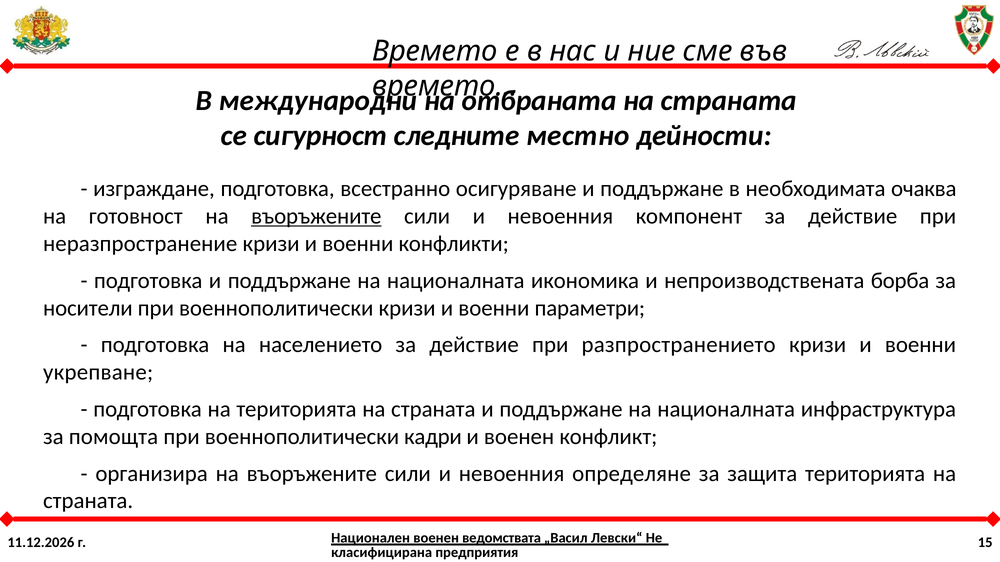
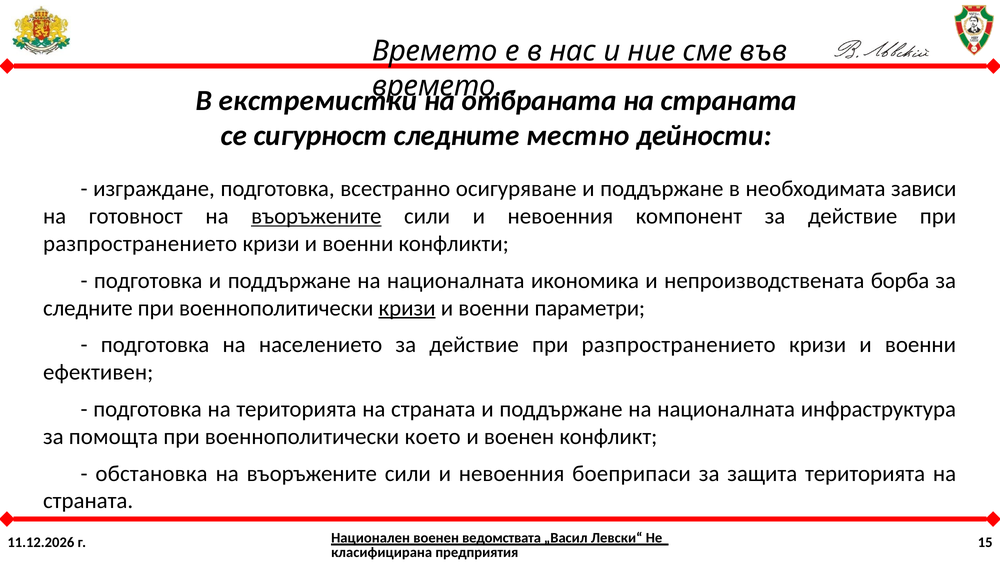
международни: международни -> екстремистки
очаква: очаква -> зависи
неразпространение at (140, 244): неразпространение -> разпространението
носители at (88, 308): носители -> следните
кризи at (407, 308) underline: none -> present
укрепване: укрепване -> ефективен
кадри: кадри -> което
организира: организира -> обстановка
определяне: определяне -> боеприпаси
